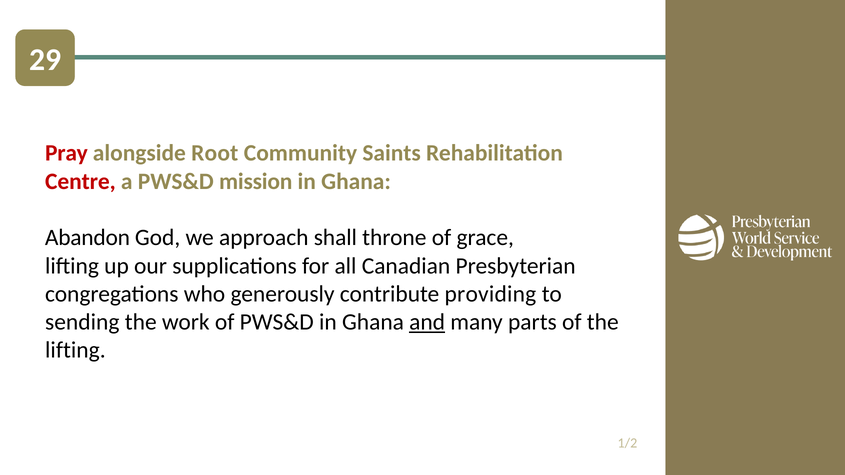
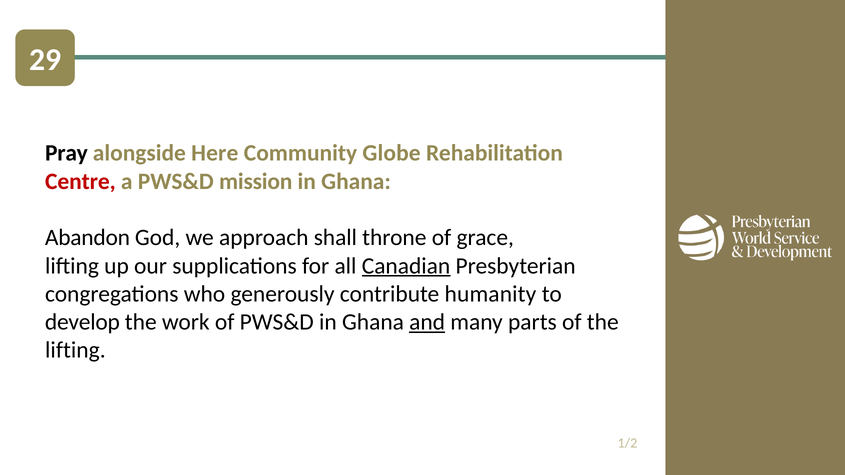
Pray colour: red -> black
Root: Root -> Here
Saints: Saints -> Globe
Canadian underline: none -> present
providing: providing -> humanity
sending: sending -> develop
